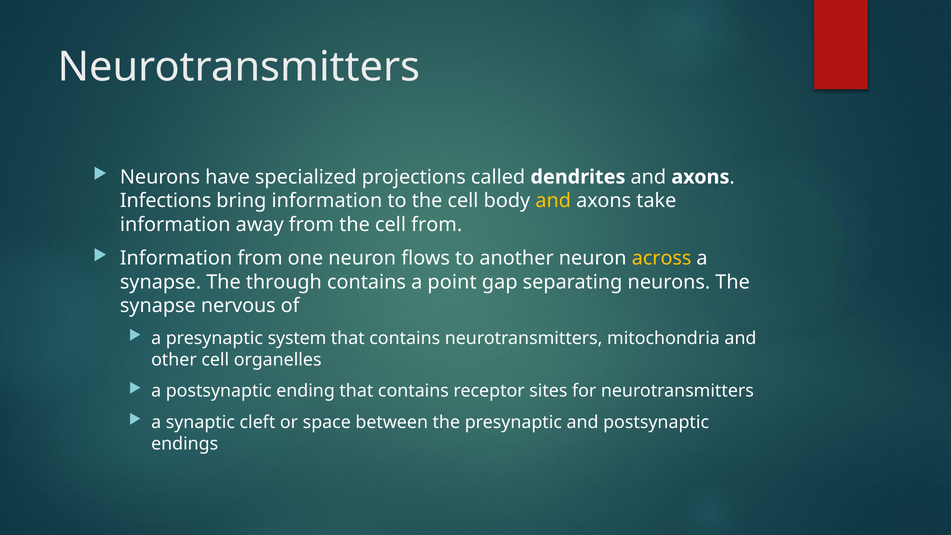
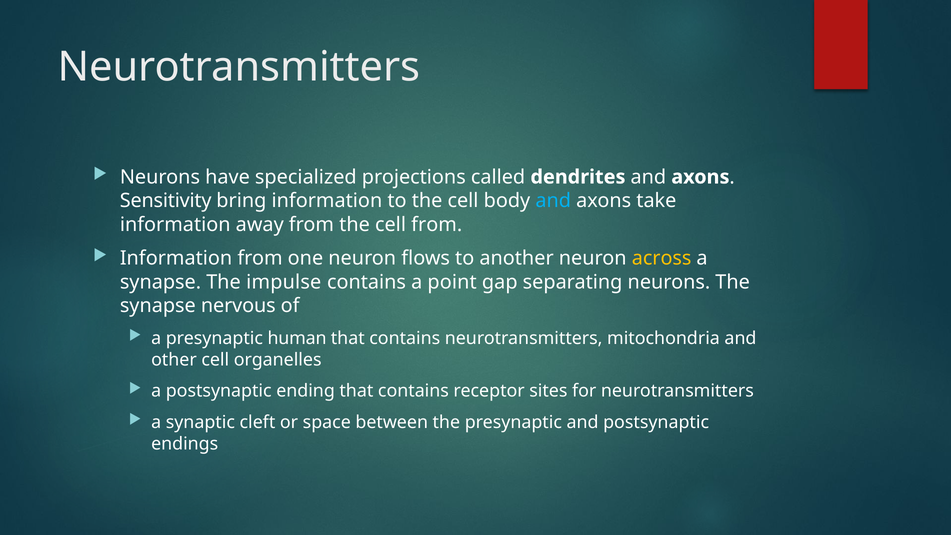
Infections: Infections -> Sensitivity
and at (553, 201) colour: yellow -> light blue
through: through -> impulse
system: system -> human
